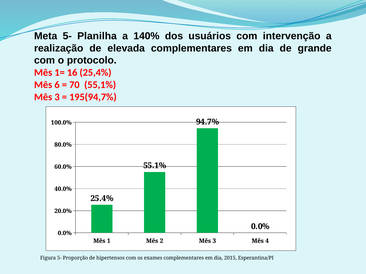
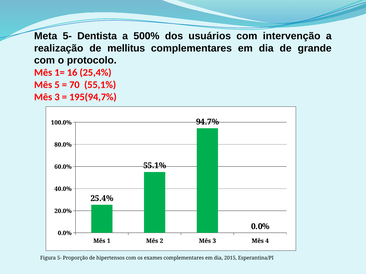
Planilha: Planilha -> Dentista
140%: 140% -> 500%
elevada: elevada -> mellitus
6: 6 -> 5
